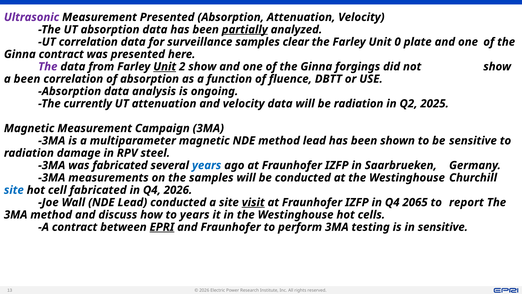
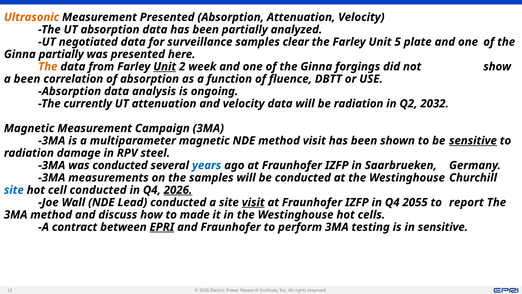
Ultrasonic colour: purple -> orange
partially at (245, 30) underline: present -> none
UT correlation: correlation -> negotiated
0: 0 -> 5
Ginna contract: contract -> partially
The at (48, 67) colour: purple -> orange
2 show: show -> week
2025: 2025 -> 2032
method lead: lead -> visit
sensitive at (473, 140) underline: none -> present
was fabricated: fabricated -> conducted
cell fabricated: fabricated -> conducted
2026 at (178, 190) underline: none -> present
2065: 2065 -> 2055
to years: years -> made
